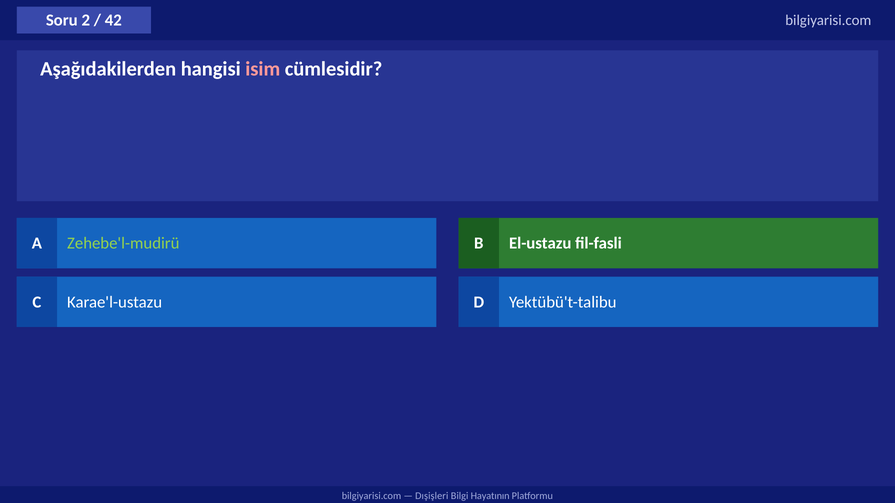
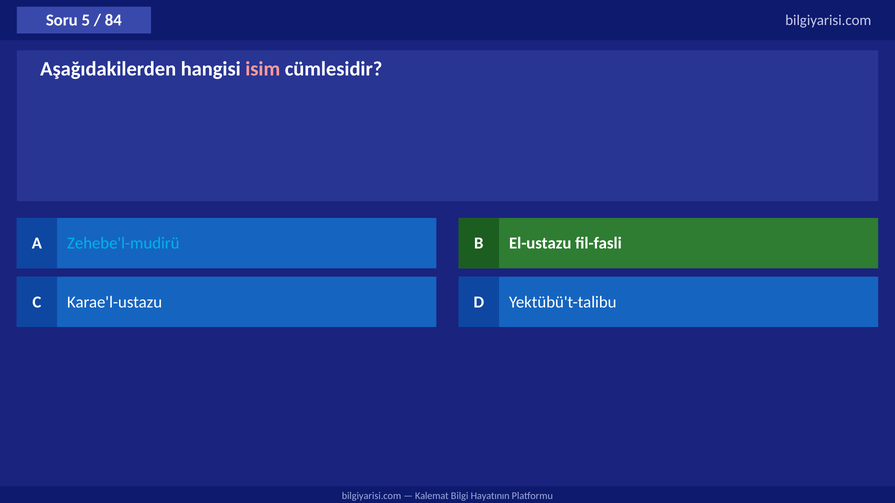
2: 2 -> 5
42: 42 -> 84
Zehebe'l-mudirü colour: light green -> light blue
Dışişleri: Dışişleri -> Kalemat
